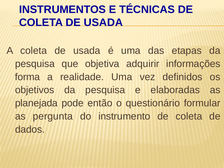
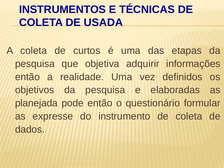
A coleta de usada: usada -> curtos
forma at (27, 77): forma -> então
pergunta: pergunta -> expresse
